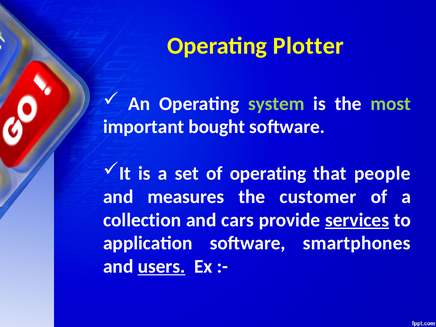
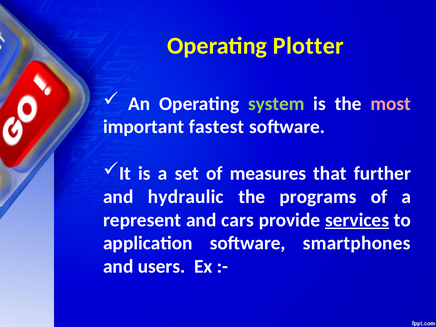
most colour: light green -> pink
bought: bought -> fastest
of operating: operating -> measures
people: people -> further
measures: measures -> hydraulic
customer: customer -> programs
collection: collection -> represent
users underline: present -> none
